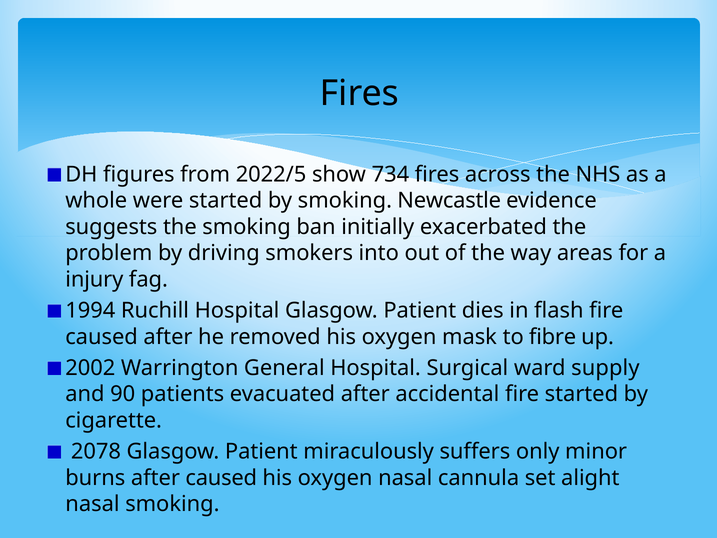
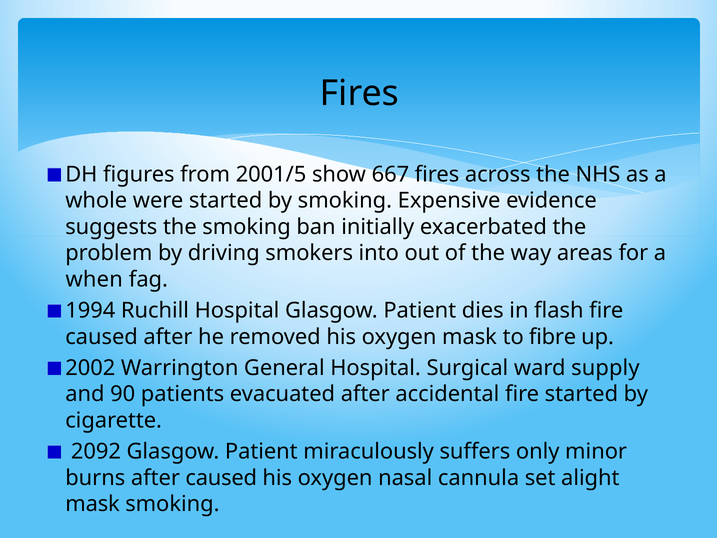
2022/5: 2022/5 -> 2001/5
734: 734 -> 667
Newcastle: Newcastle -> Expensive
injury: injury -> when
2078: 2078 -> 2092
nasal at (92, 504): nasal -> mask
